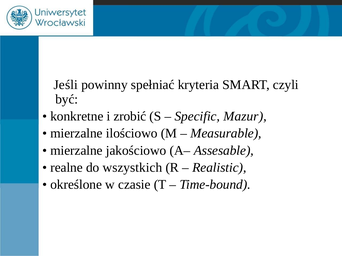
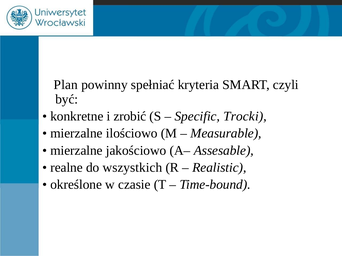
Jeśli: Jeśli -> Plan
Mazur: Mazur -> Trocki
